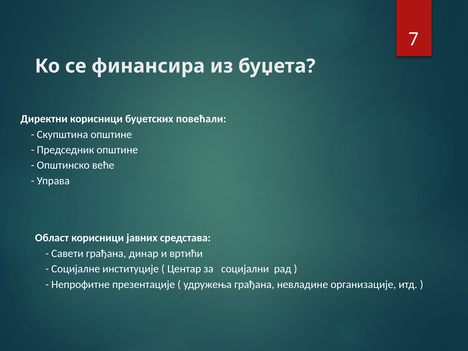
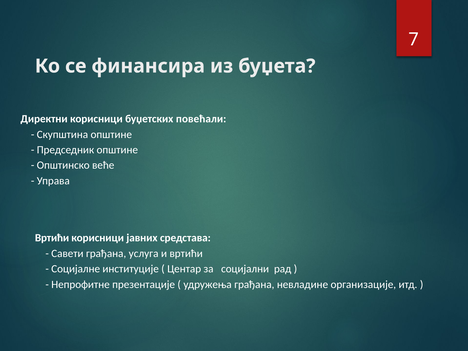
Област at (52, 238): Област -> Вртићи
динар: динар -> услуга
